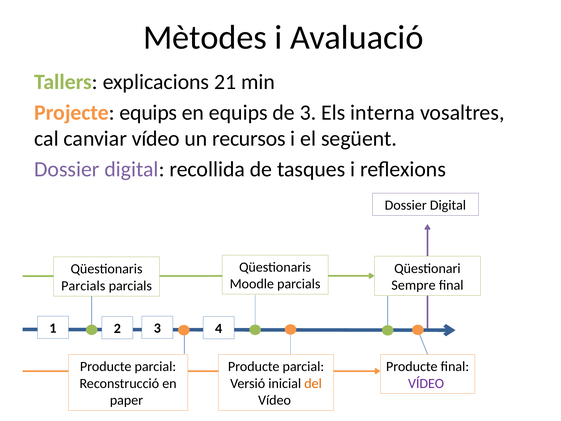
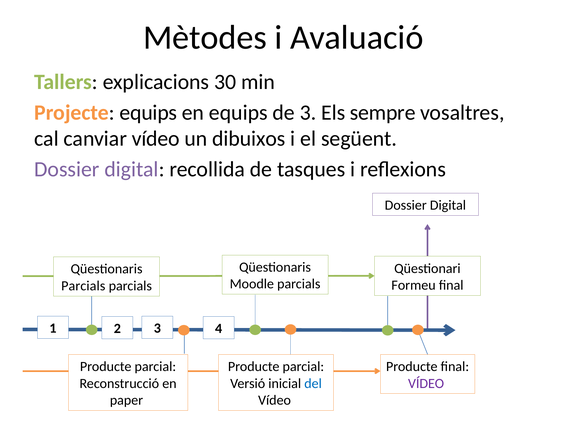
21: 21 -> 30
interna: interna -> sempre
recursos: recursos -> dibuixos
Sempre: Sempre -> Formeu
del colour: orange -> blue
